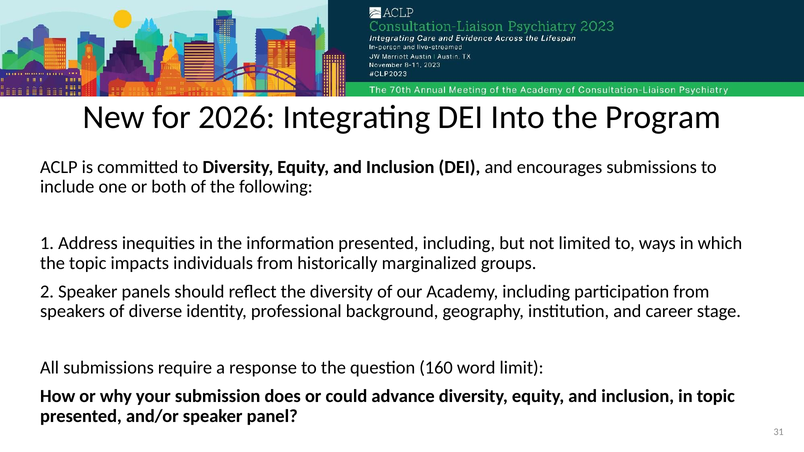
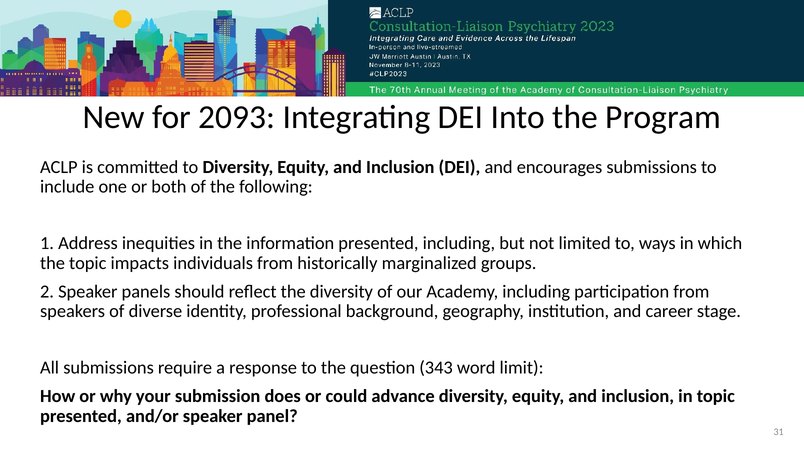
2026: 2026 -> 2093
160: 160 -> 343
